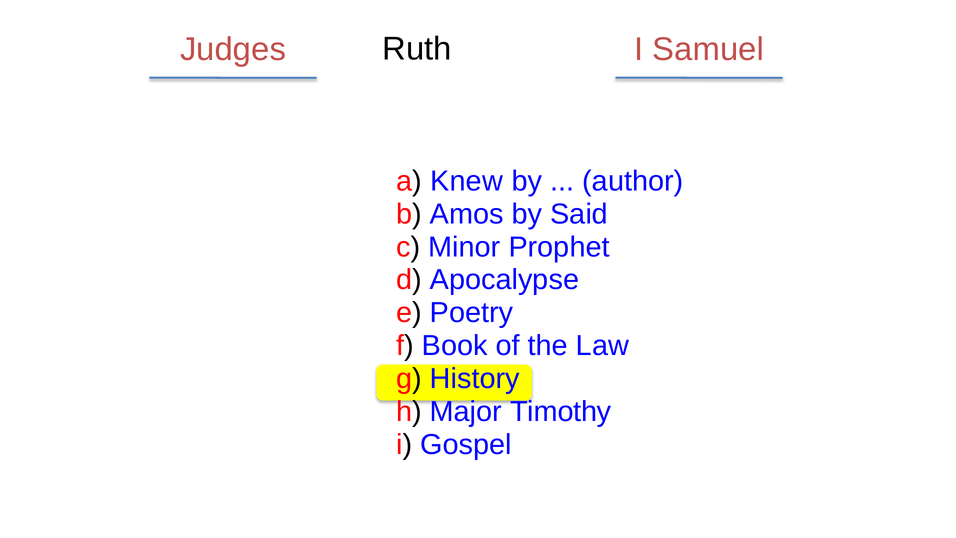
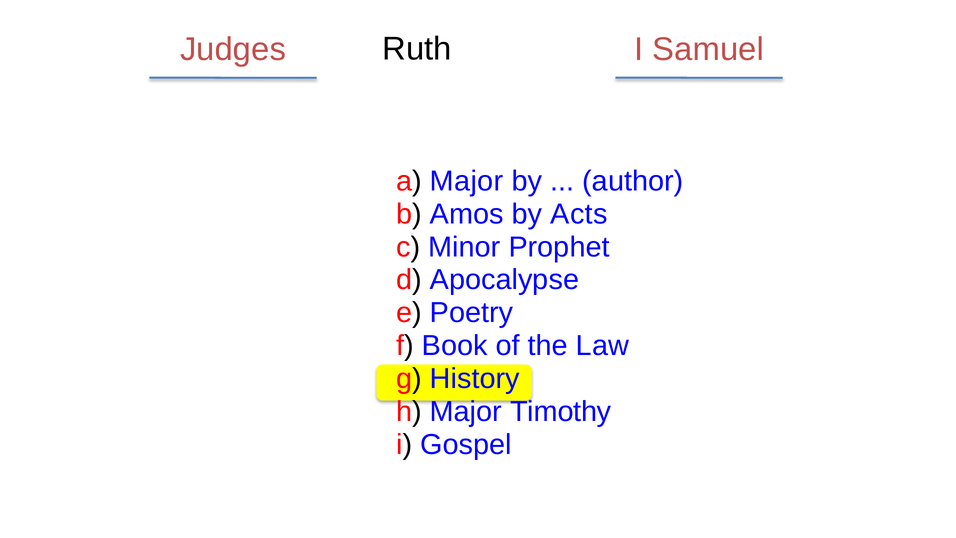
a Knew: Knew -> Major
Said: Said -> Acts
